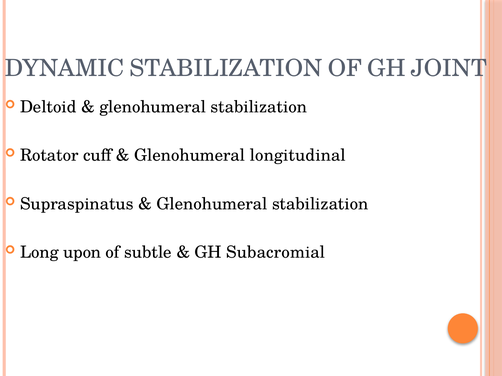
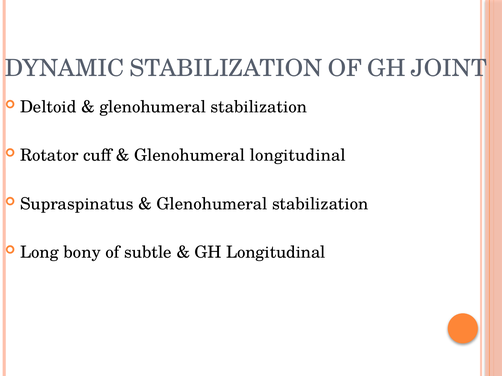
upon: upon -> bony
GH Subacromial: Subacromial -> Longitudinal
